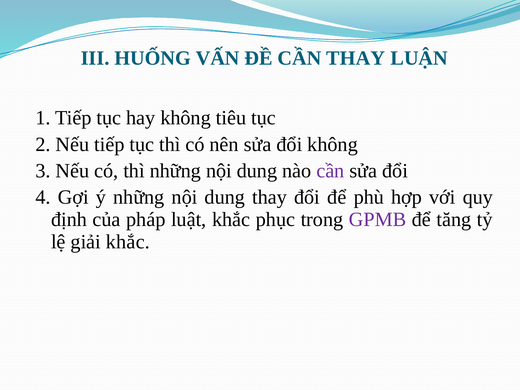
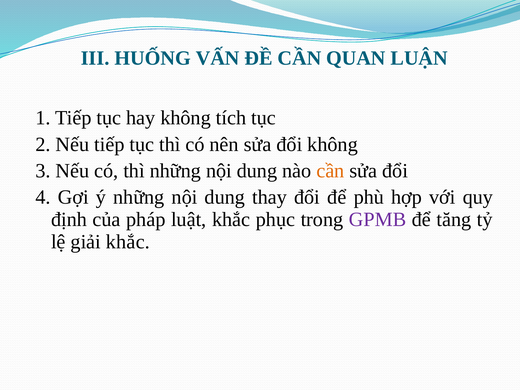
CẦN THAY: THAY -> QUAN
tiêu: tiêu -> tích
cần at (330, 171) colour: purple -> orange
